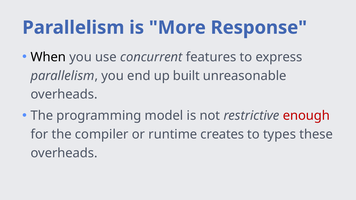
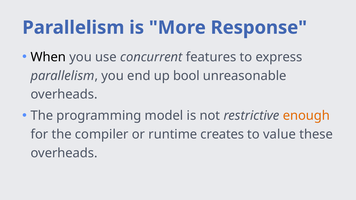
built: built -> bool
enough colour: red -> orange
types: types -> value
